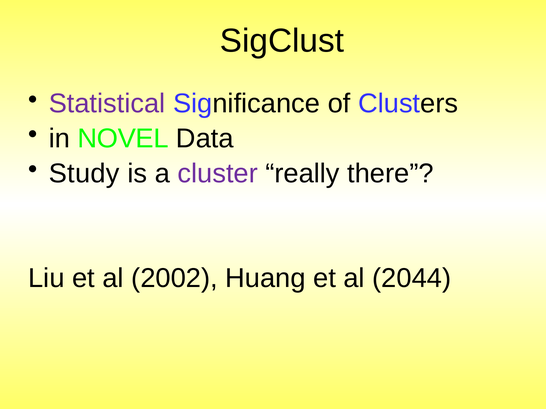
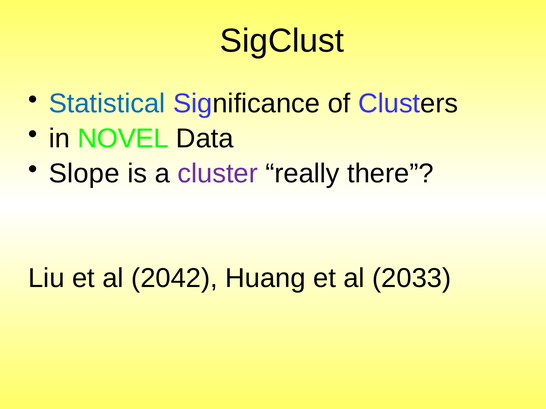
Statistical colour: purple -> blue
Study: Study -> Slope
2002: 2002 -> 2042
2044: 2044 -> 2033
